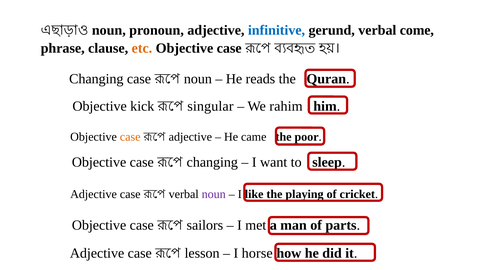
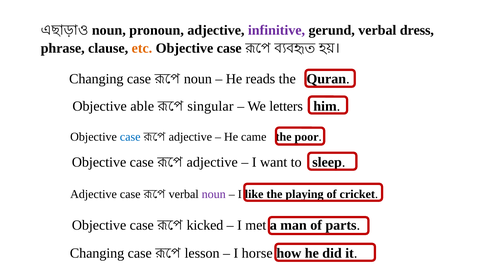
infinitive colour: blue -> purple
come: come -> dress
kick: kick -> able
rahim: rahim -> letters
case at (130, 137) colour: orange -> blue
changing at (212, 163): changing -> adjective
sailors: sailors -> kicked
Adjective at (97, 254): Adjective -> Changing
